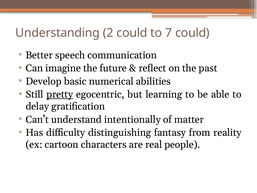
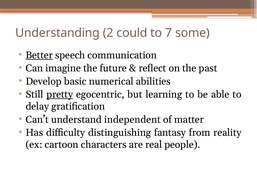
7 could: could -> some
Better underline: none -> present
intentionally: intentionally -> independent
